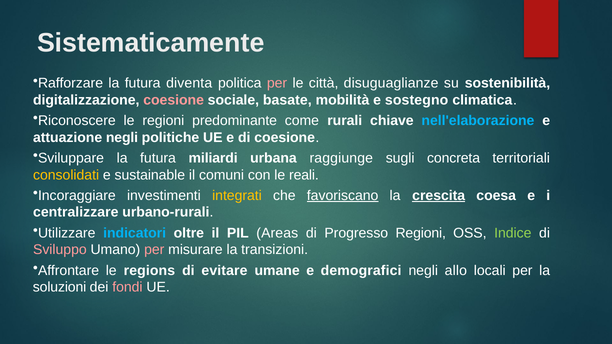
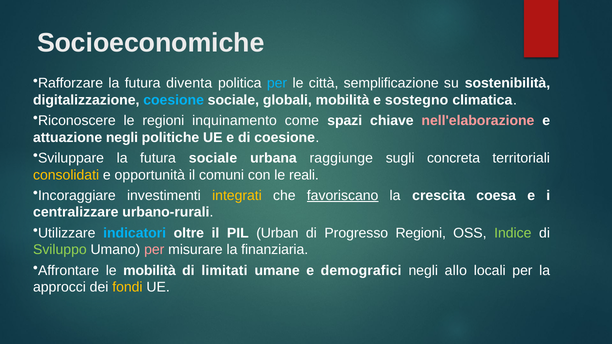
Sistematicamente: Sistematicamente -> Socioeconomiche
per at (277, 83) colour: pink -> light blue
disuguaglianze: disuguaglianze -> semplificazione
coesione at (174, 100) colour: pink -> light blue
basate: basate -> globali
predominante: predominante -> inquinamento
rurali: rurali -> spazi
nell'elaborazione colour: light blue -> pink
futura miliardi: miliardi -> sociale
sustainable: sustainable -> opportunità
crescita underline: present -> none
Areas: Areas -> Urban
Sviluppo colour: pink -> light green
transizioni: transizioni -> finanziaria
le regions: regions -> mobilità
evitare: evitare -> limitati
soluzioni: soluzioni -> approcci
fondi colour: pink -> yellow
